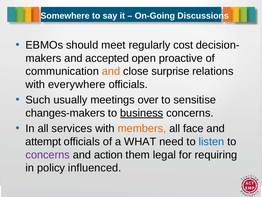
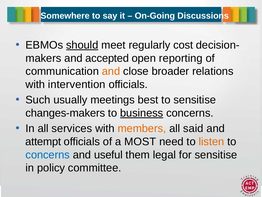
should underline: none -> present
proactive: proactive -> reporting
surprise: surprise -> broader
everywhere: everywhere -> intervention
over: over -> best
face: face -> said
WHAT: WHAT -> MOST
listen colour: blue -> orange
concerns at (48, 154) colour: purple -> blue
action: action -> useful
for requiring: requiring -> sensitise
influenced: influenced -> committee
